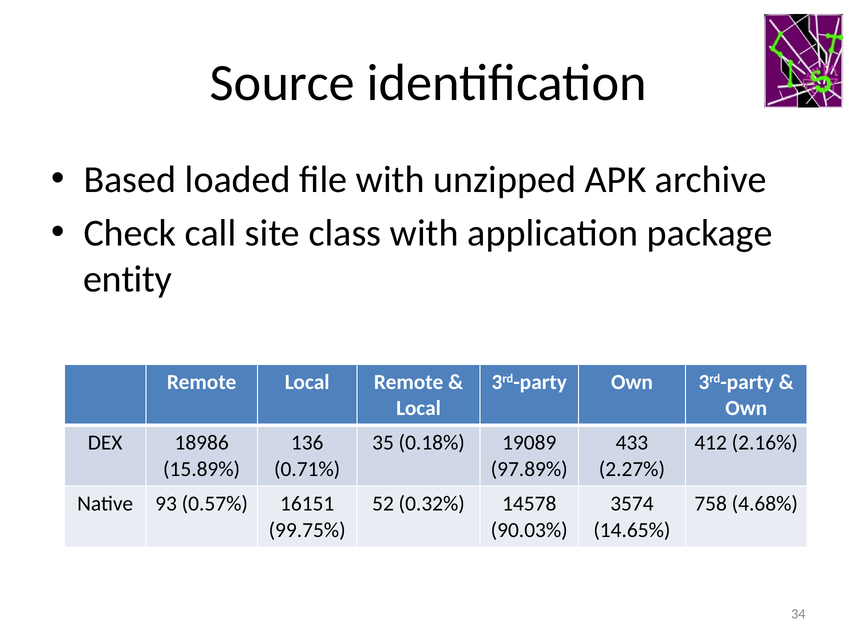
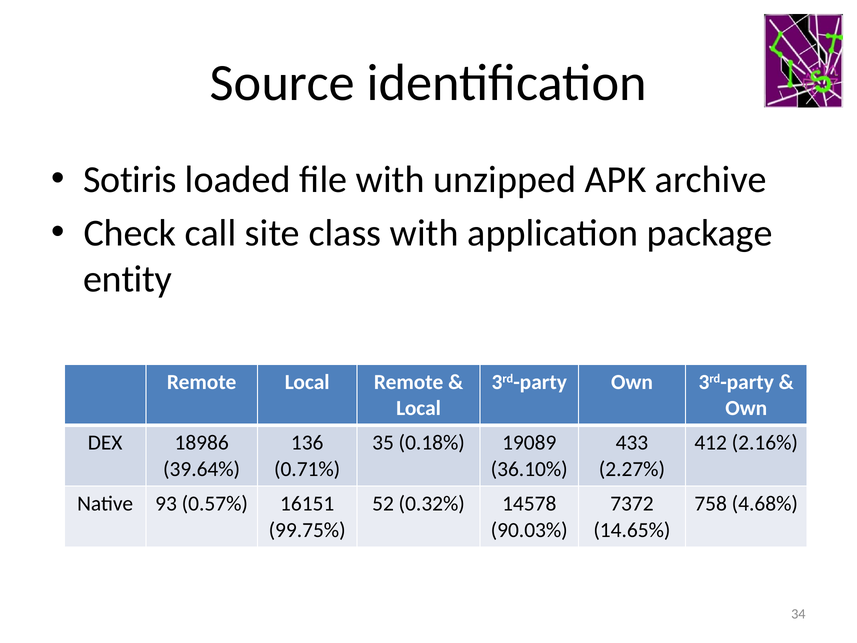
Based: Based -> Sotiris
15.89%: 15.89% -> 39.64%
97.89%: 97.89% -> 36.10%
3574: 3574 -> 7372
